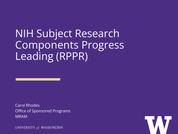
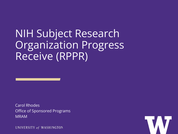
Components: Components -> Organization
Leading: Leading -> Receive
